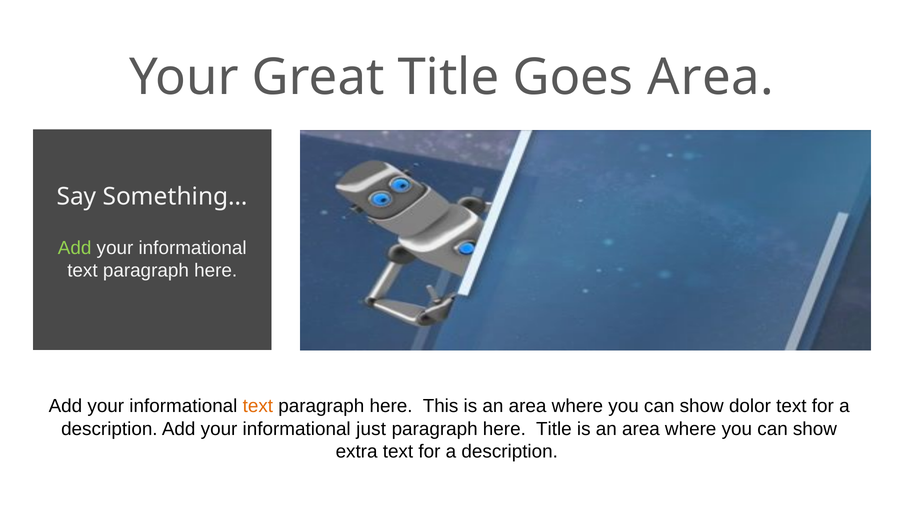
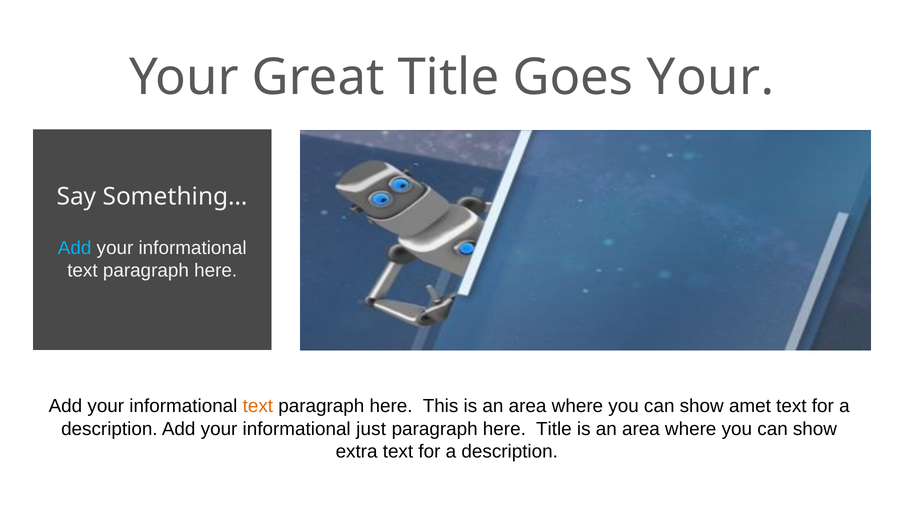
Goes Area: Area -> Your
Add at (75, 248) colour: light green -> light blue
dolor: dolor -> amet
